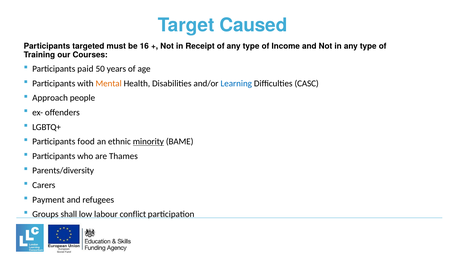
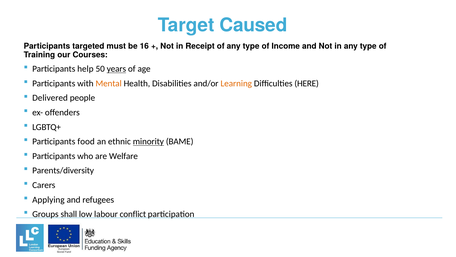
paid: paid -> help
years underline: none -> present
Learning colour: blue -> orange
CASC: CASC -> HERE
Approach: Approach -> Delivered
Thames: Thames -> Welfare
Payment: Payment -> Applying
